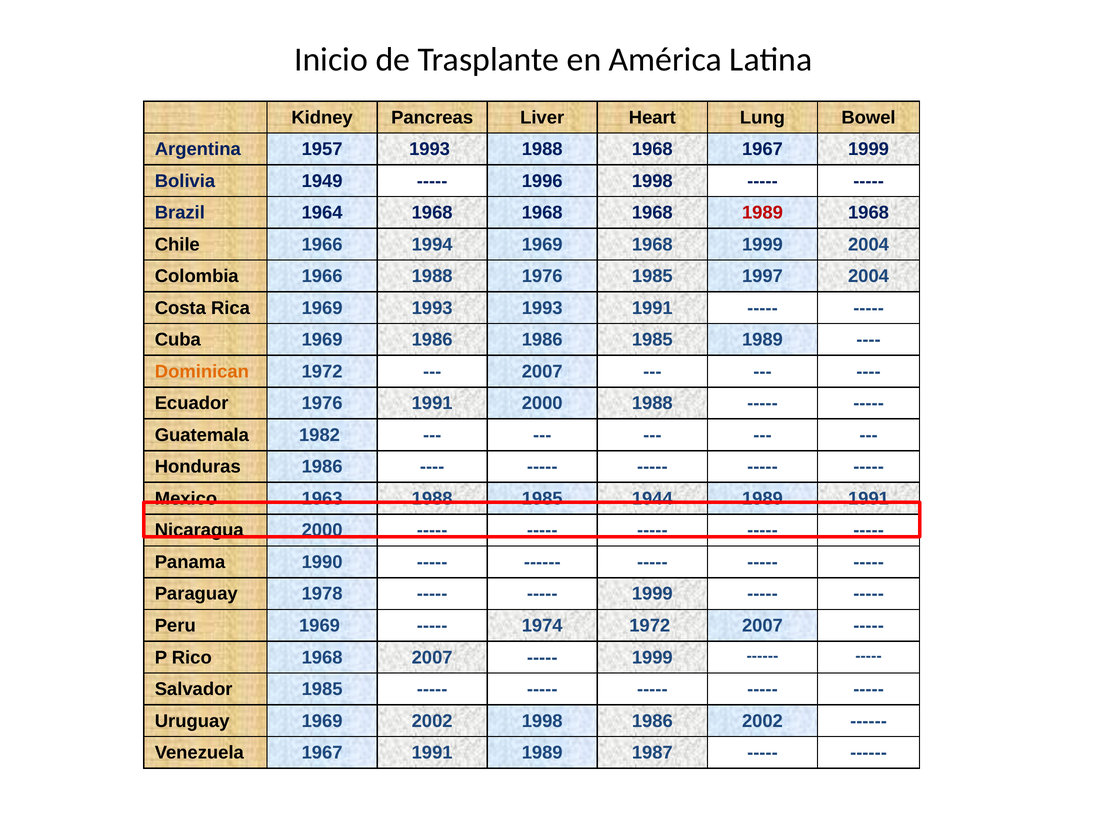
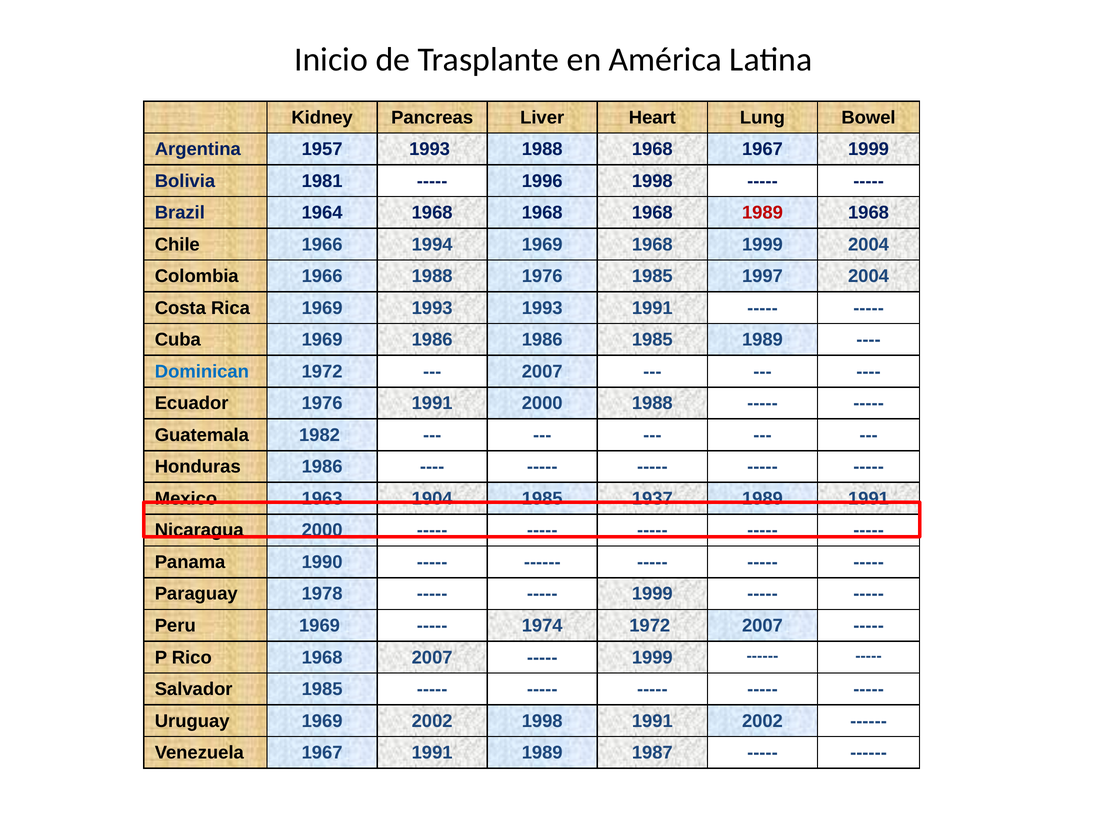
1949: 1949 -> 1981
Dominican colour: orange -> blue
1963 1988: 1988 -> 1904
1944: 1944 -> 1937
1998 1986: 1986 -> 1991
